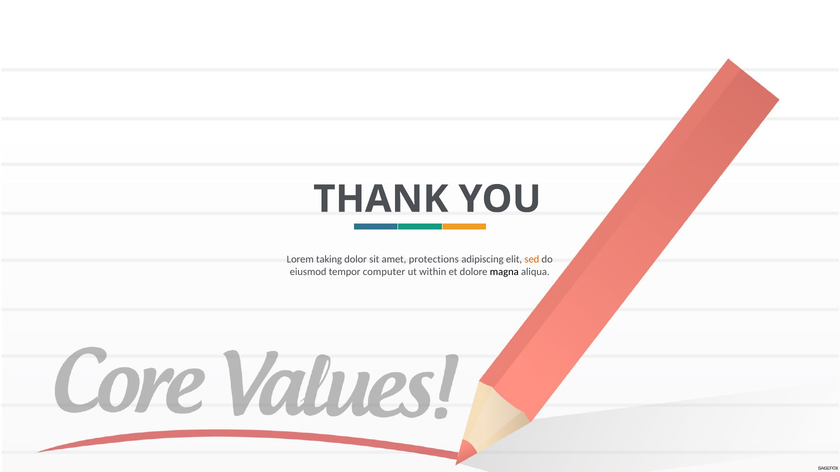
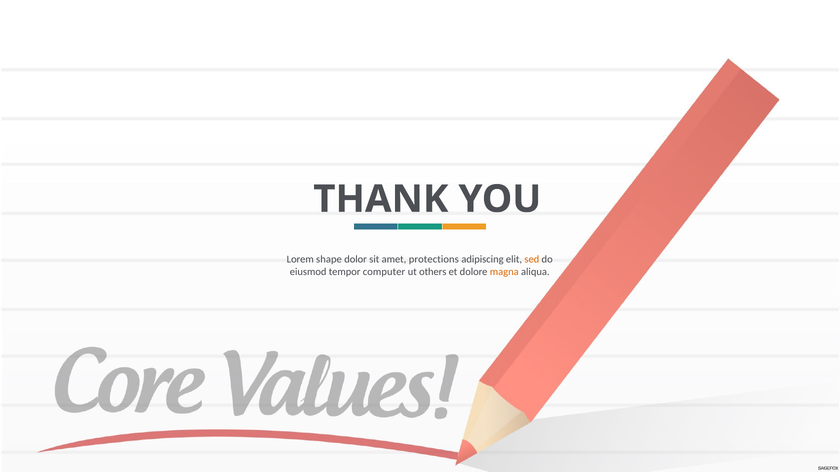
taking: taking -> shape
within: within -> others
magna colour: black -> orange
